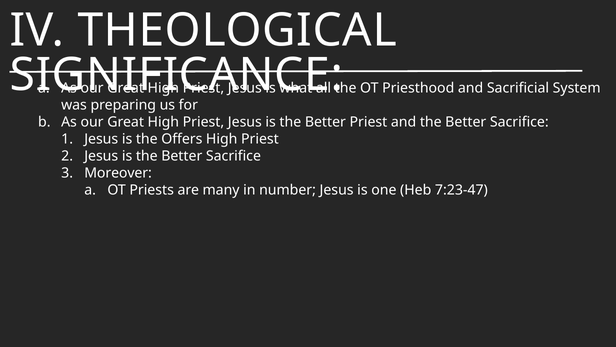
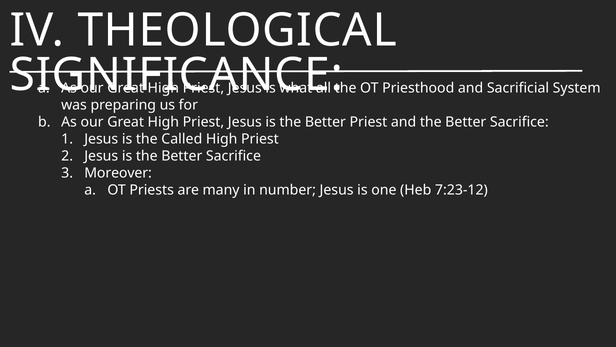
Offers: Offers -> Called
7:23-47: 7:23-47 -> 7:23-12
